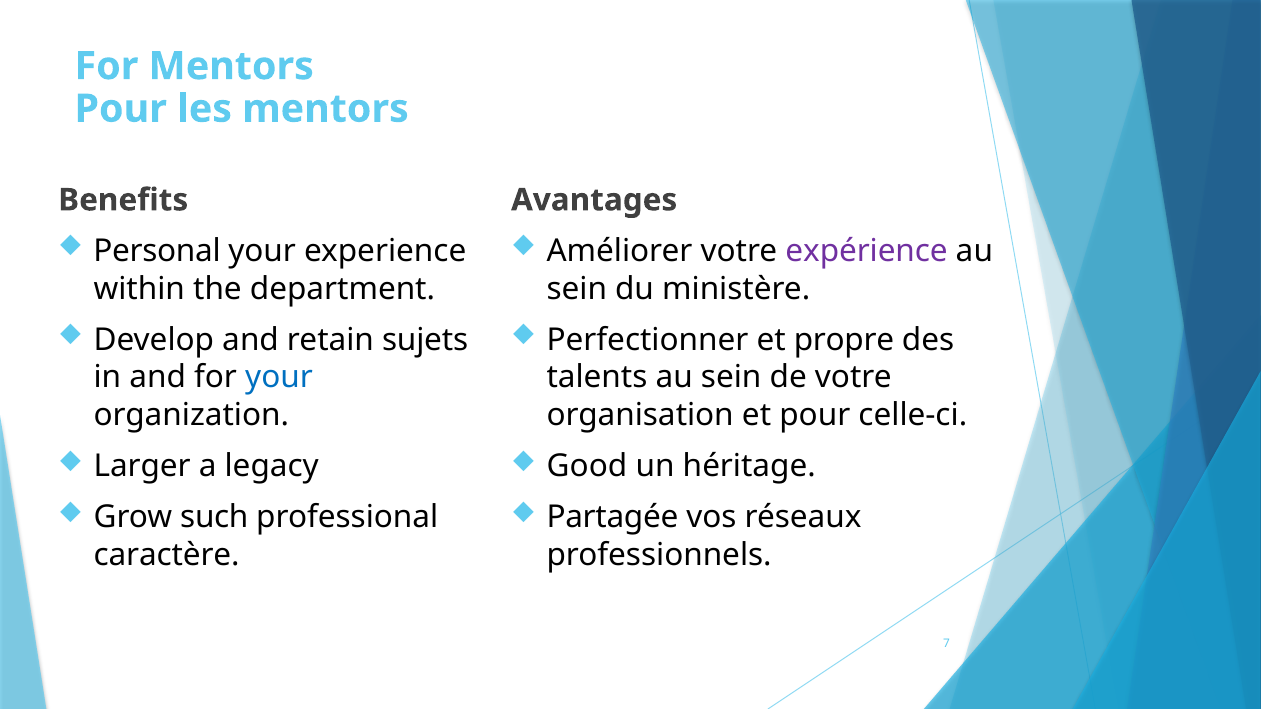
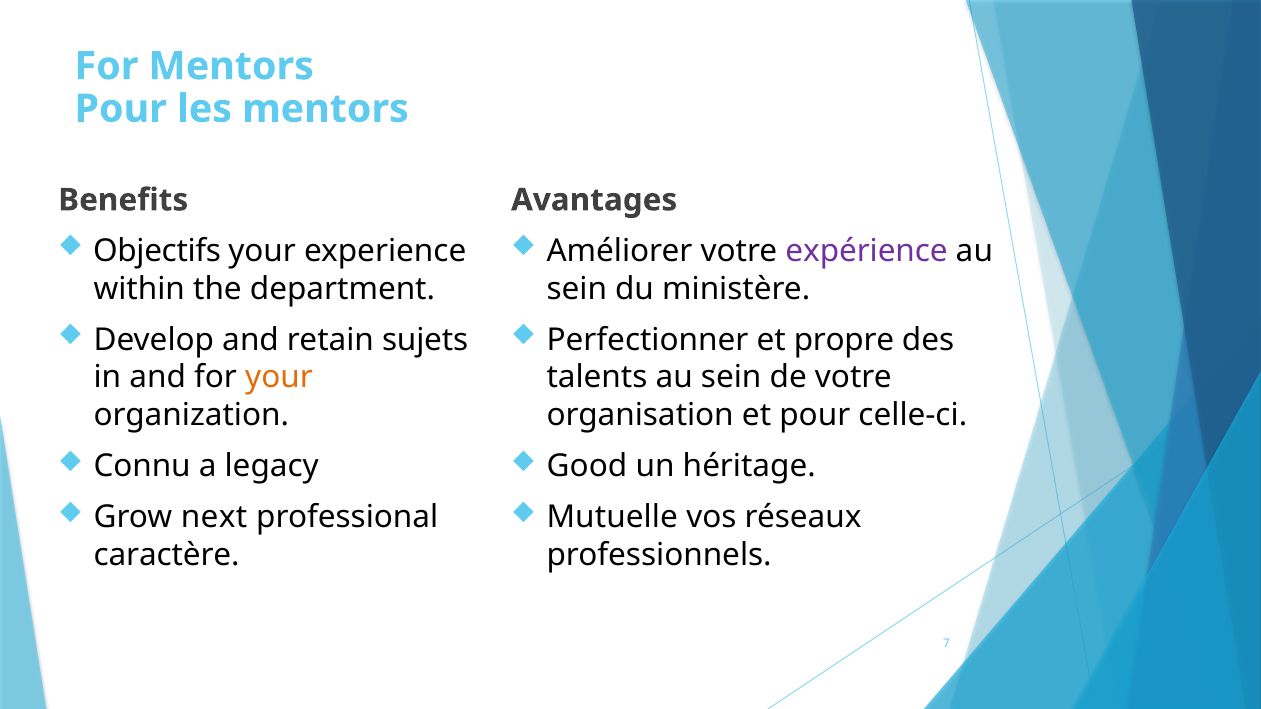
Personal: Personal -> Objectifs
your at (279, 378) colour: blue -> orange
Larger: Larger -> Connu
such: such -> next
Partagée: Partagée -> Mutuelle
